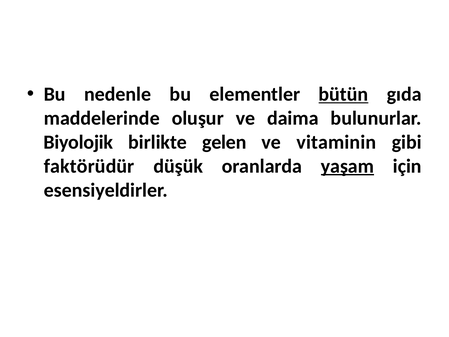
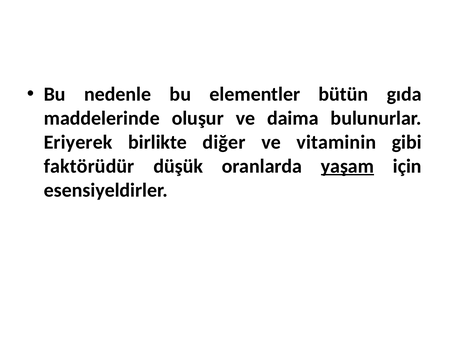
bütün underline: present -> none
Biyolojik: Biyolojik -> Eriyerek
gelen: gelen -> diğer
